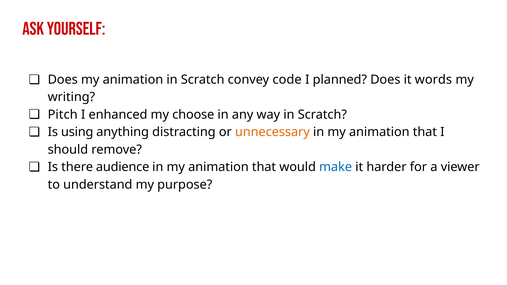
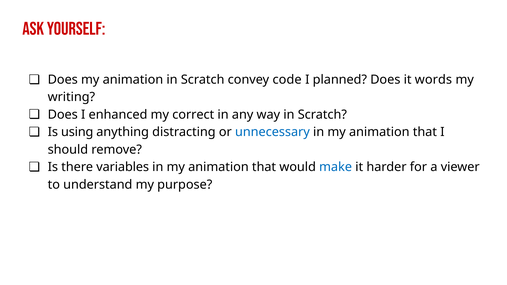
Pitch at (63, 115): Pitch -> Does
choose: choose -> correct
unnecessary colour: orange -> blue
audience: audience -> variables
